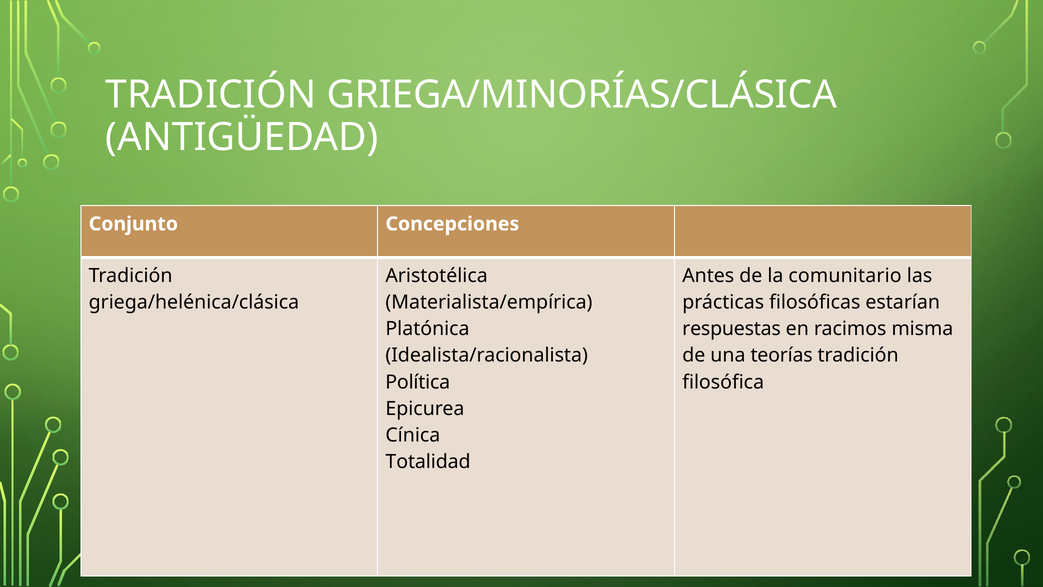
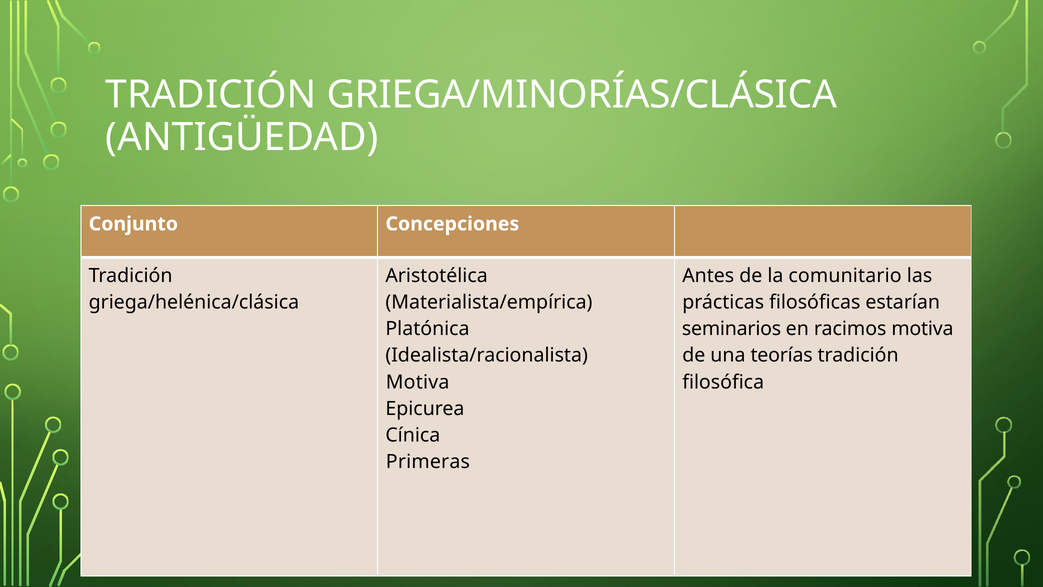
respuestas: respuestas -> seminarios
racimos misma: misma -> motiva
Política at (418, 382): Política -> Motiva
Totalidad: Totalidad -> Primeras
